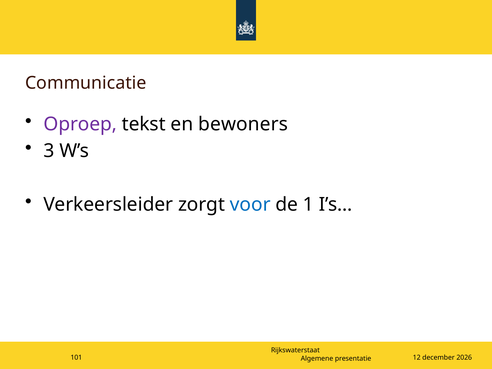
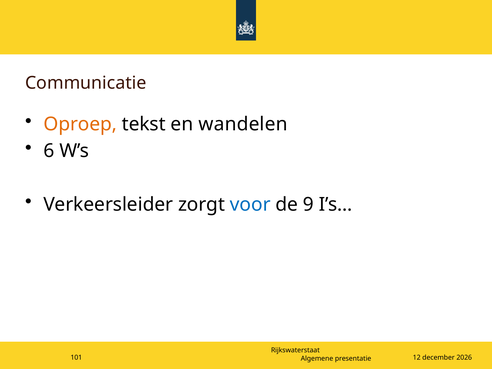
Oproep colour: purple -> orange
bewoners: bewoners -> wandelen
3: 3 -> 6
1: 1 -> 9
